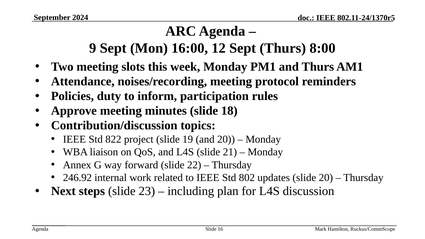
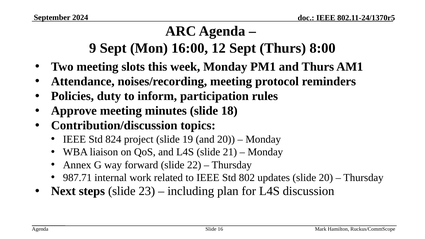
822: 822 -> 824
246.92: 246.92 -> 987.71
